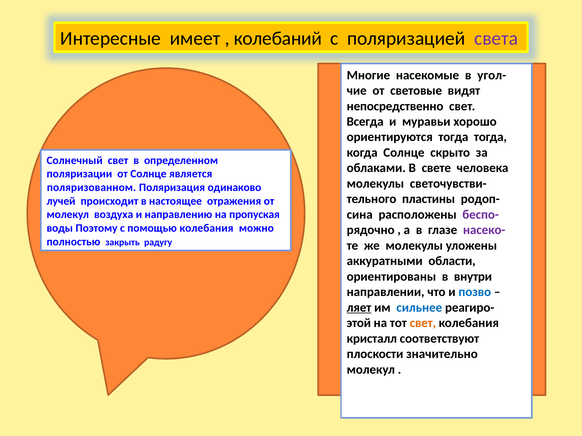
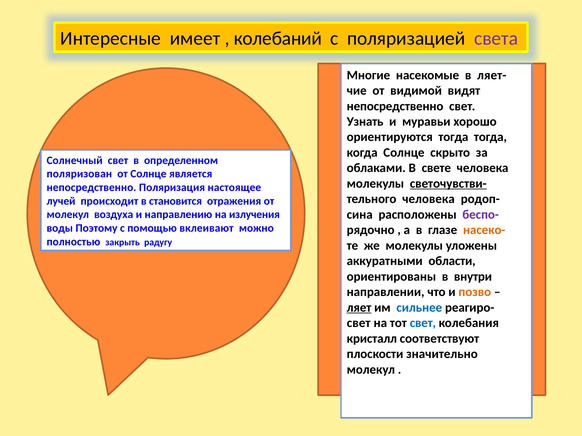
угол-: угол- -> ляет-
световые: световые -> видимой
Всегда: Всегда -> Узнать
поляризации: поляризации -> поляризован
светочувстви- underline: none -> present
поляризованном at (91, 188): поляризованном -> непосредственно
одинаково: одинаково -> настоящее
тельного пластины: пластины -> человека
настоящее: настоящее -> становится
пропуская: пропуская -> излучения
помощью колебания: колебания -> вклеивают
насеко- colour: purple -> orange
позво colour: blue -> orange
этой at (359, 323): этой -> свет
свет at (423, 323) colour: orange -> blue
